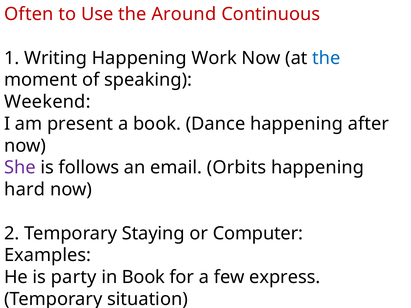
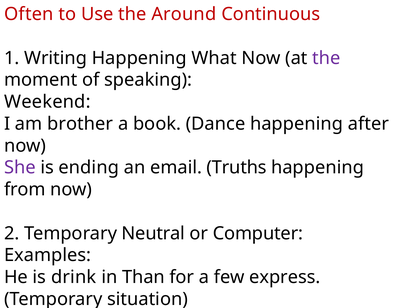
Work: Work -> What
the at (326, 58) colour: blue -> purple
present: present -> brother
follows: follows -> ending
Orbits: Orbits -> Truths
hard at (25, 190): hard -> from
Staying: Staying -> Neutral
party: party -> drink
in Book: Book -> Than
